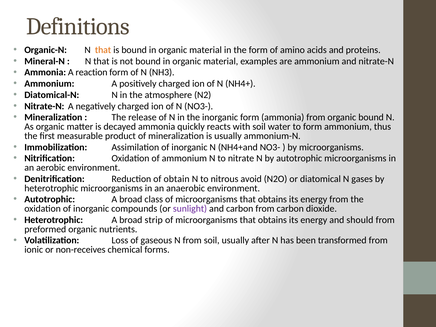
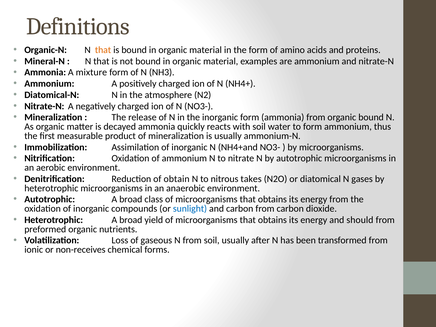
reaction: reaction -> mixture
avoid: avoid -> takes
sunlight colour: purple -> blue
strip: strip -> yield
